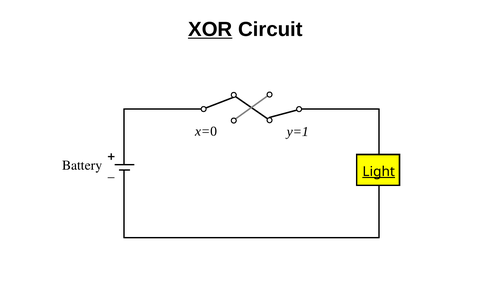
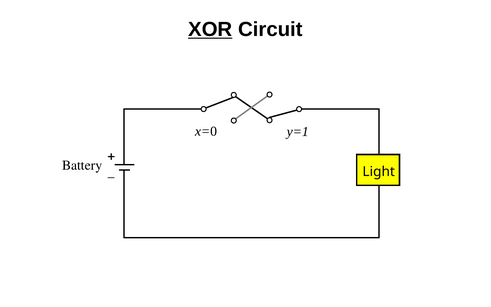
Light underline: present -> none
